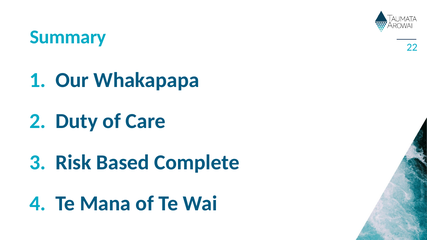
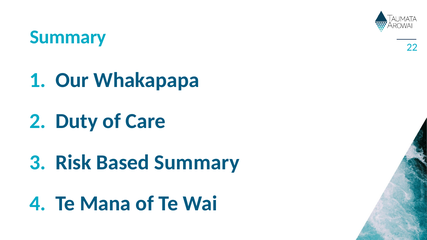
Based Complete: Complete -> Summary
